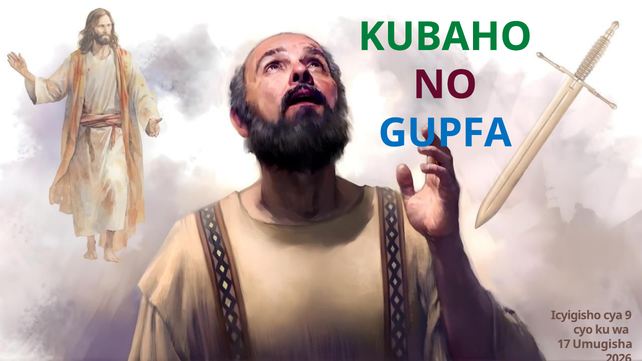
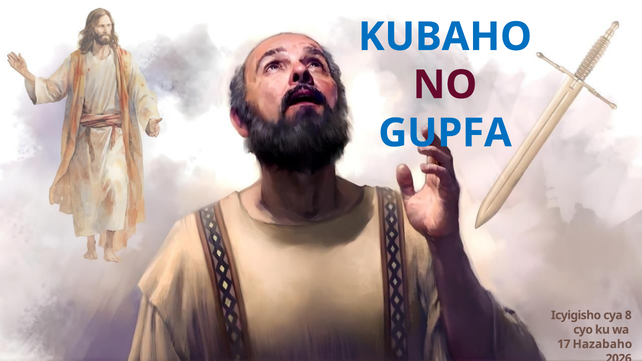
KUBAHO colour: green -> blue
9: 9 -> 8
Umugisha: Umugisha -> Hazabaho
